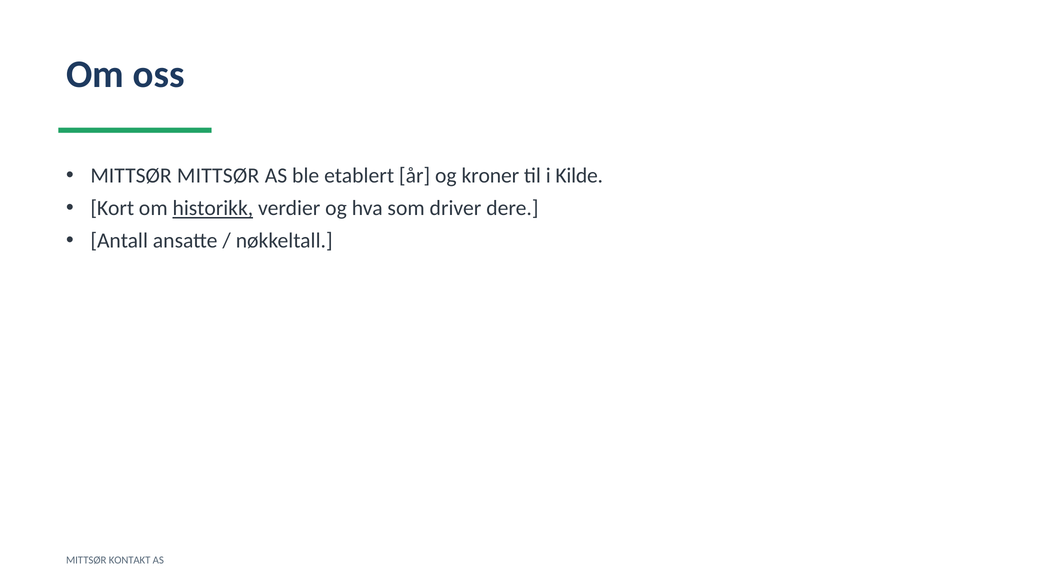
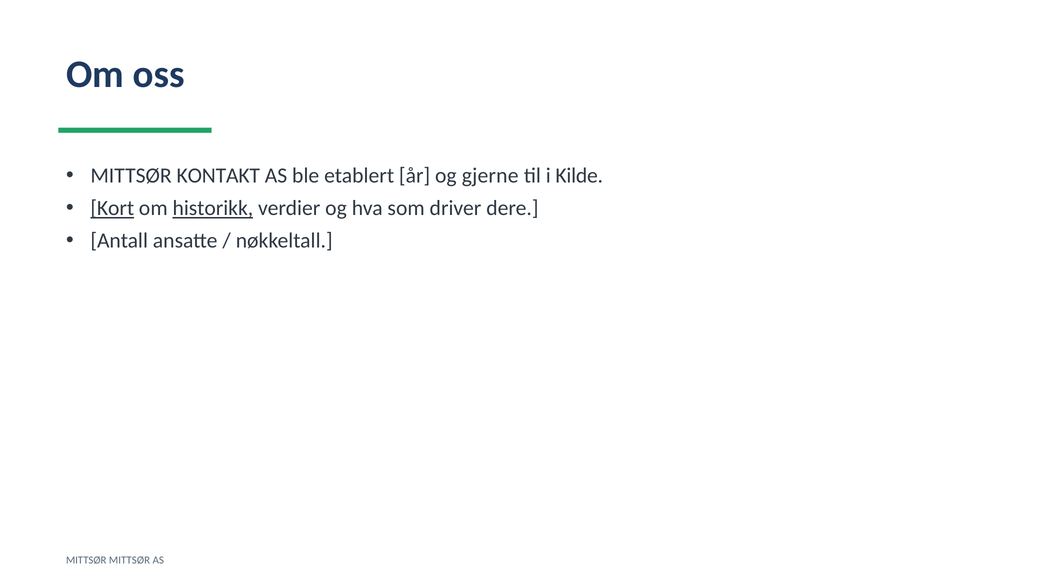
MITTSØR MITTSØR: MITTSØR -> KONTAKT
kroner: kroner -> gjerne
Kort underline: none -> present
MITTSØR KONTAKT: KONTAKT -> MITTSØR
